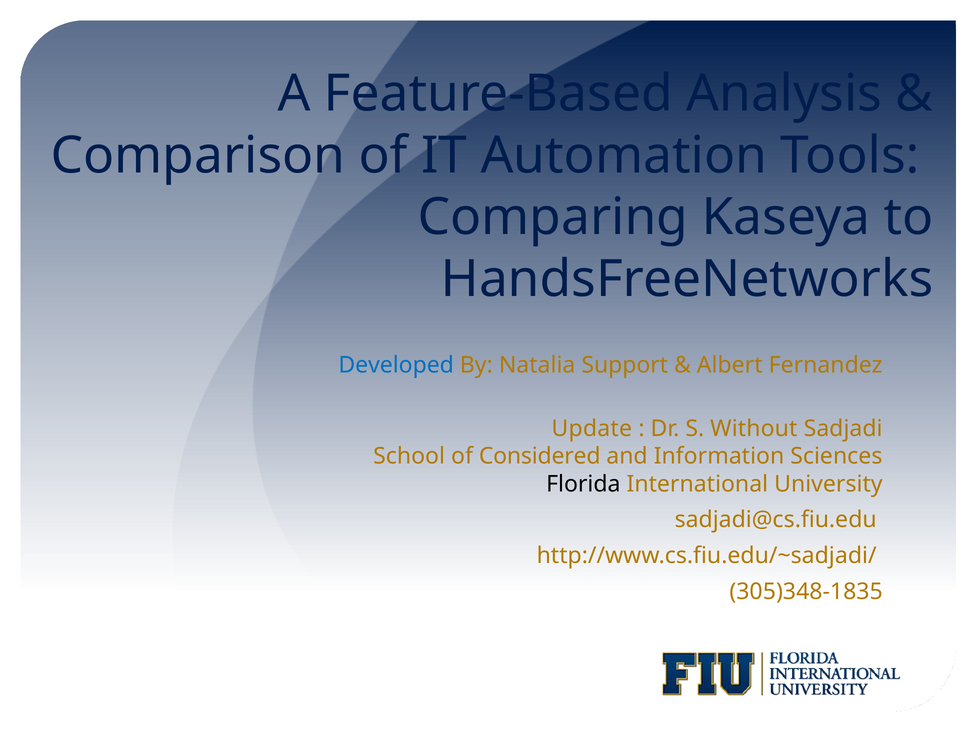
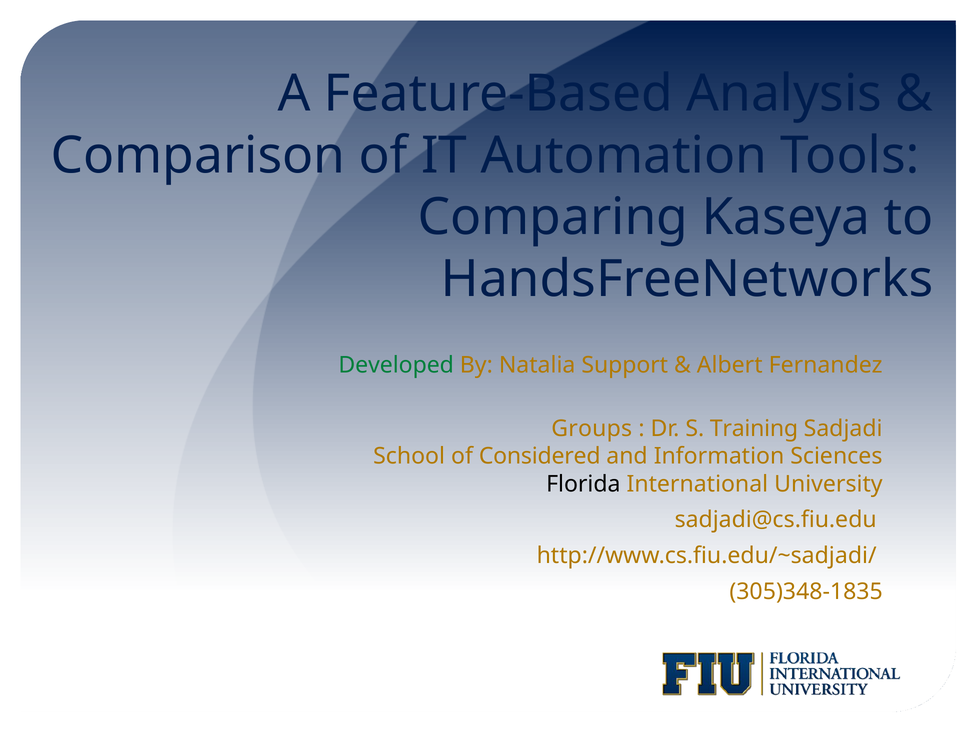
Developed colour: blue -> green
Update: Update -> Groups
Without: Without -> Training
